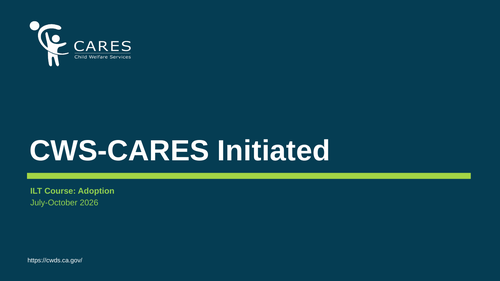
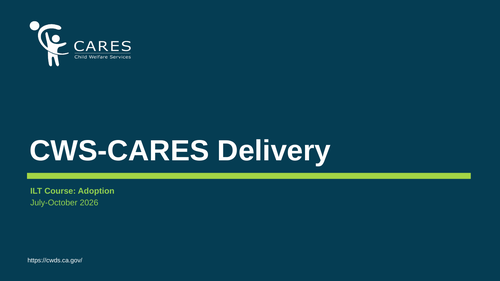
Initiated: Initiated -> Delivery
